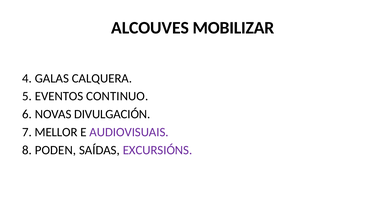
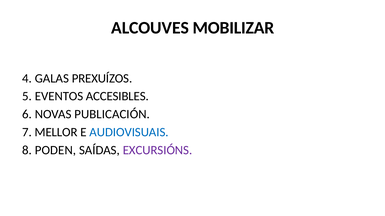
CALQUERA: CALQUERA -> PREXUÍZOS
CONTINUO: CONTINUO -> ACCESIBLES
DIVULGACIÓN: DIVULGACIÓN -> PUBLICACIÓN
AUDIOVISUAIS colour: purple -> blue
